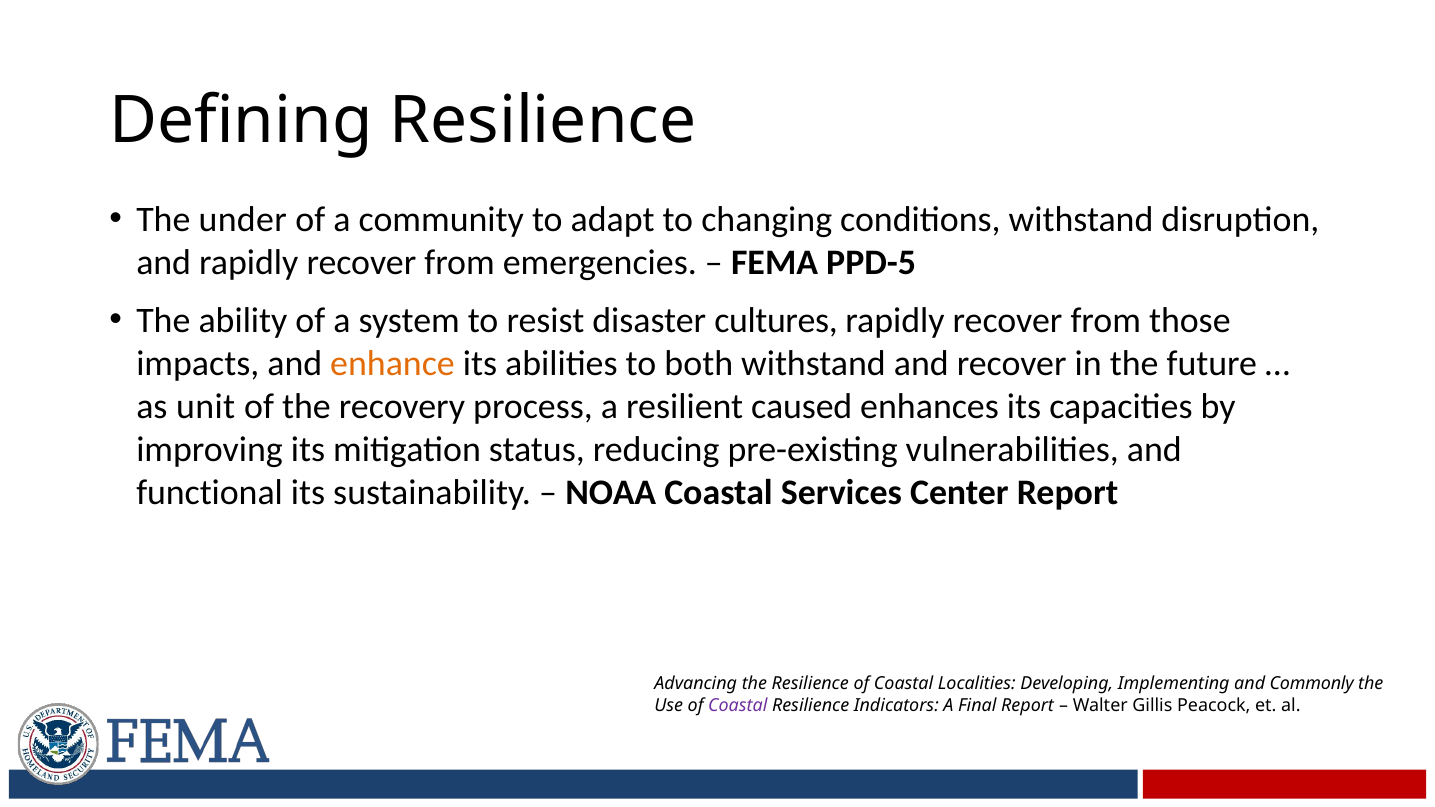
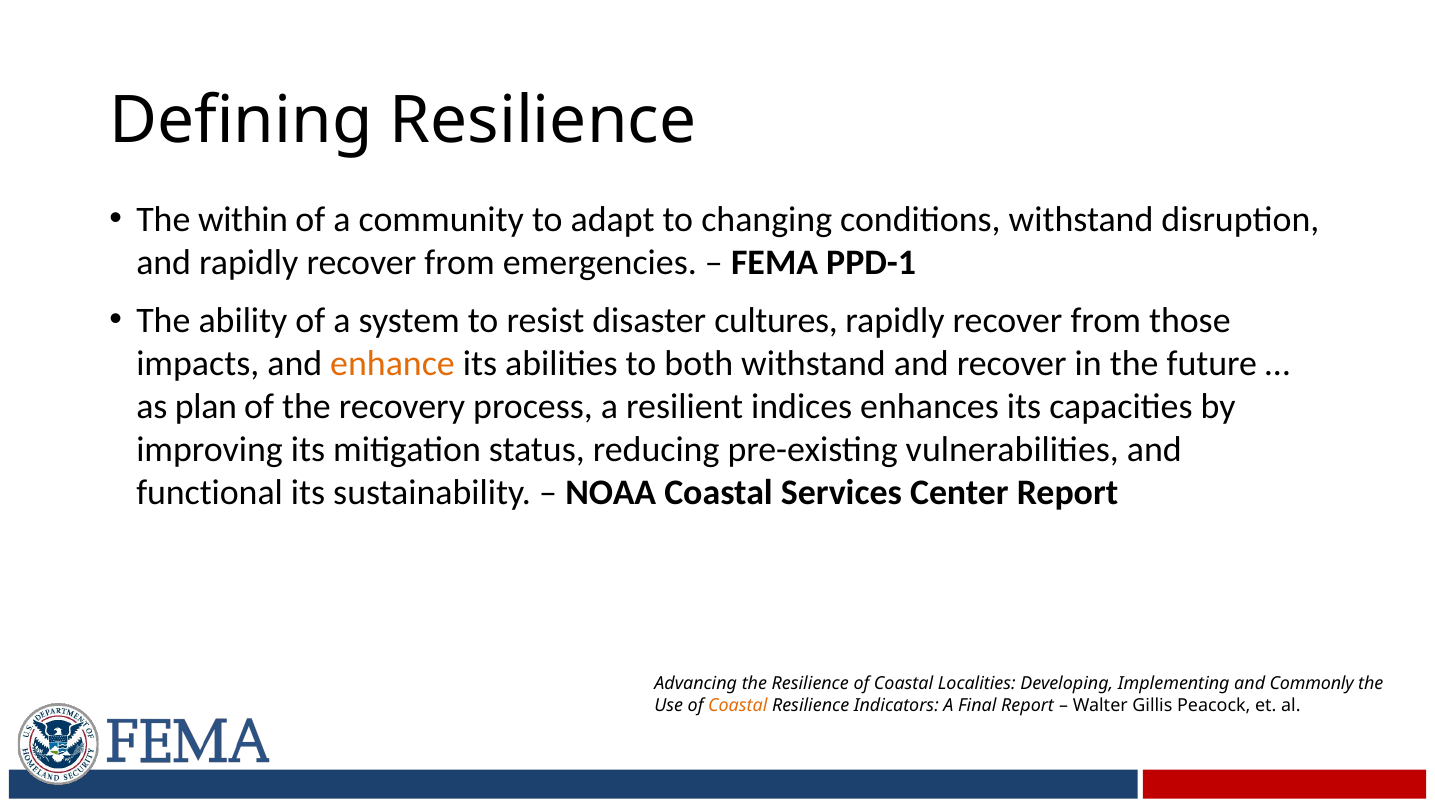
under: under -> within
PPD-5: PPD-5 -> PPD-1
unit: unit -> plan
caused: caused -> indices
Coastal at (738, 706) colour: purple -> orange
